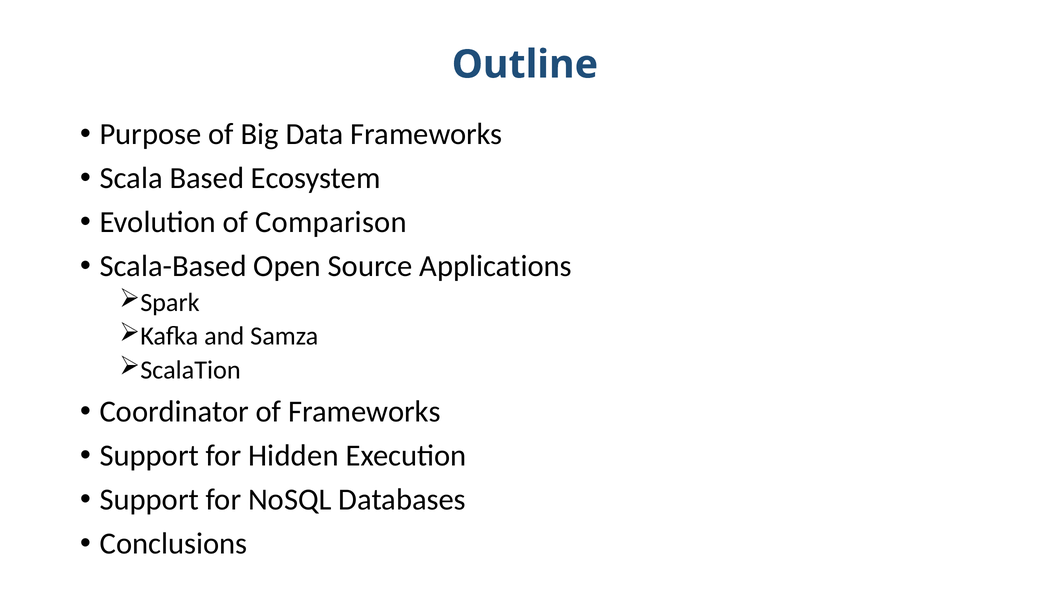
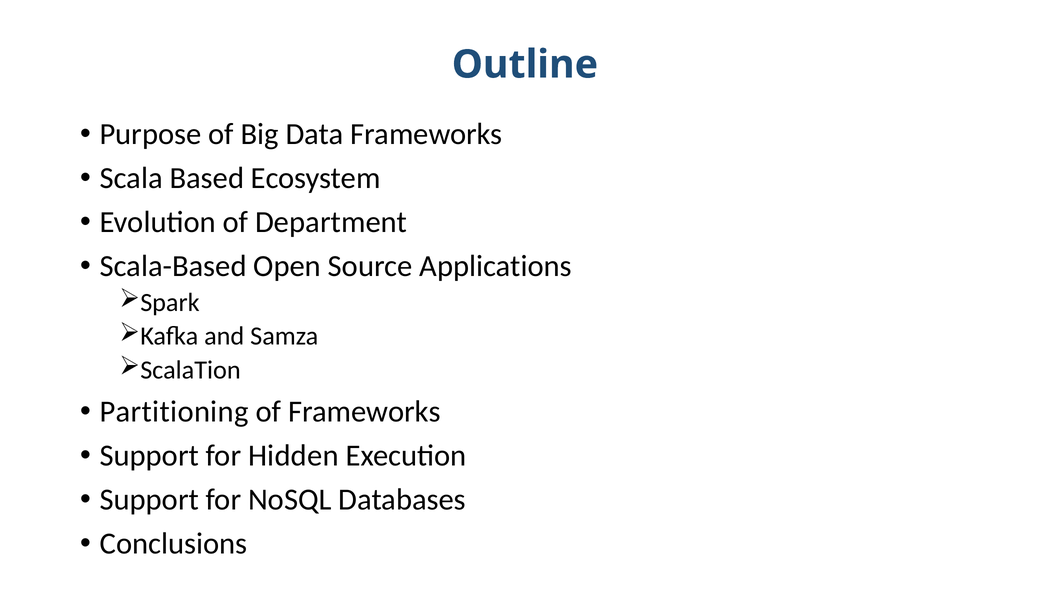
Comparison: Comparison -> Department
Coordinator: Coordinator -> Partitioning
